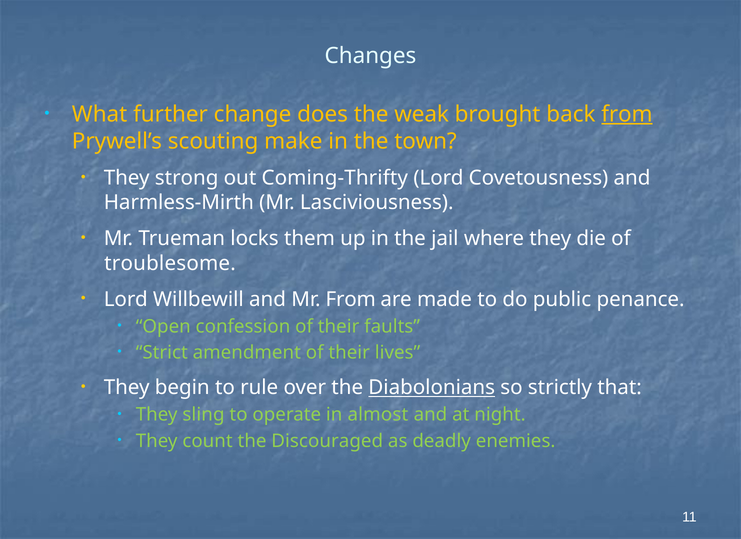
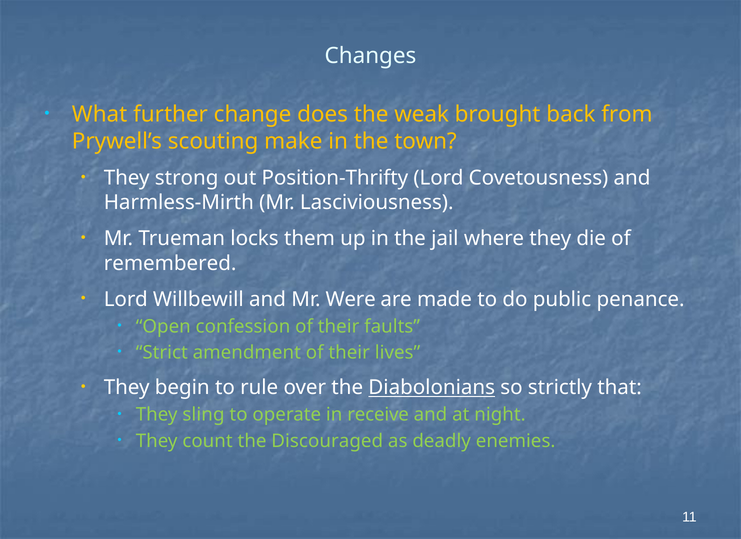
from at (627, 114) underline: present -> none
Coming-Thrifty: Coming-Thrifty -> Position-Thrifty
troublesome: troublesome -> remembered
Mr From: From -> Were
almost: almost -> receive
